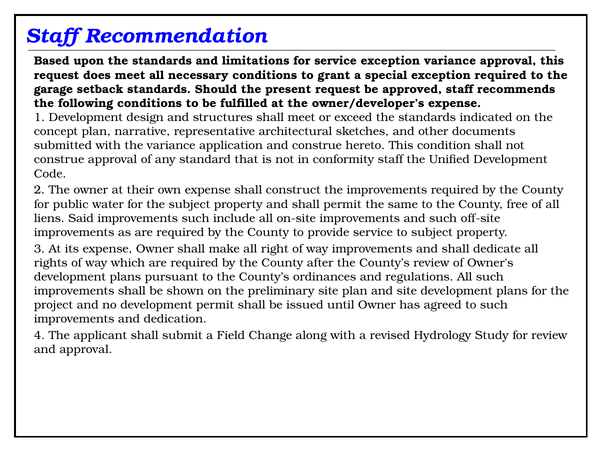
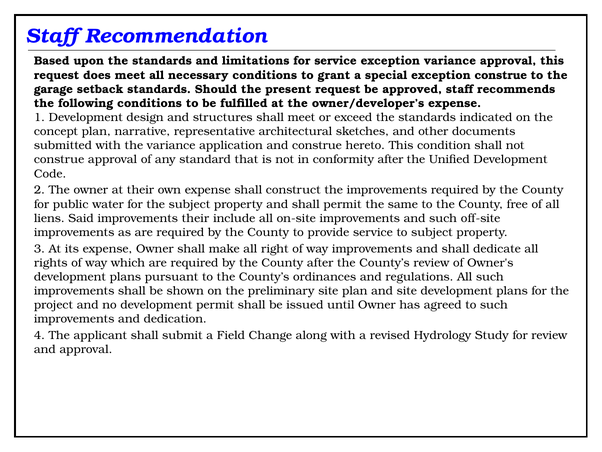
exception required: required -> construe
conformity staff: staff -> after
improvements such: such -> their
